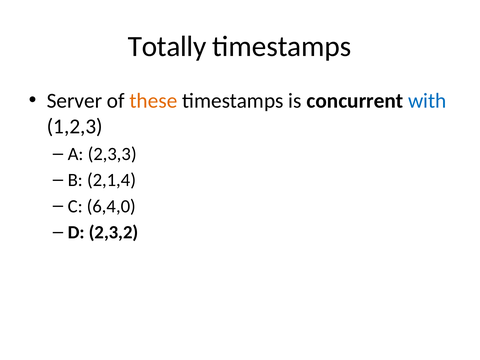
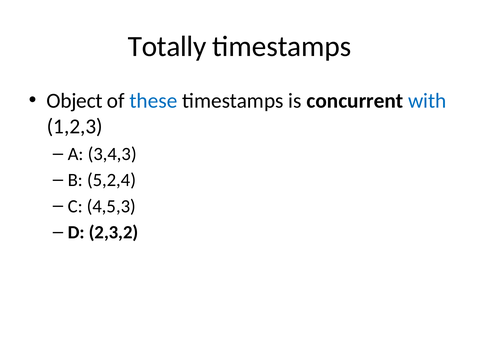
Server: Server -> Object
these colour: orange -> blue
2,3,3: 2,3,3 -> 3,4,3
2,1,4: 2,1,4 -> 5,2,4
6,4,0: 6,4,0 -> 4,5,3
